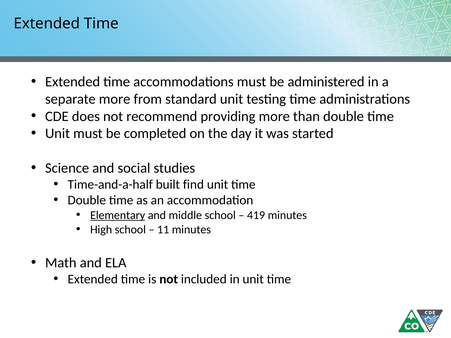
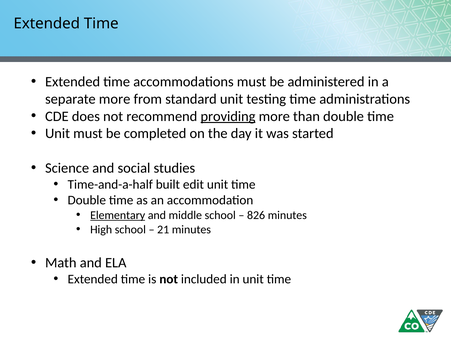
providing underline: none -> present
find: find -> edit
419: 419 -> 826
11: 11 -> 21
